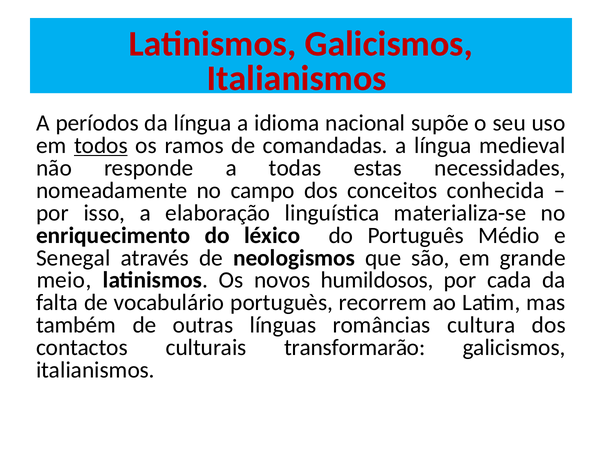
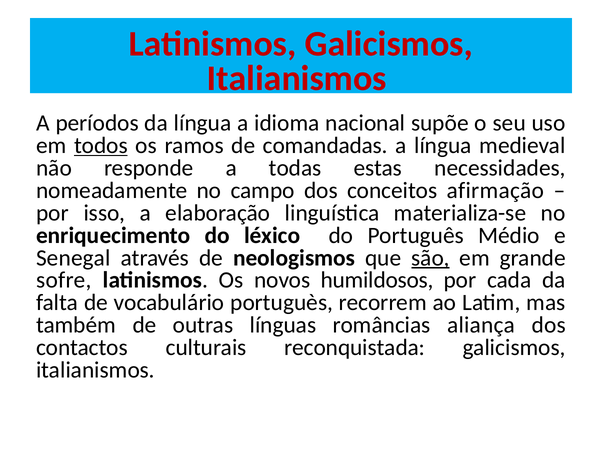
conhecida: conhecida -> afirmação
são underline: none -> present
meio: meio -> sofre
cultura: cultura -> aliança
transformarão: transformarão -> reconquistada
